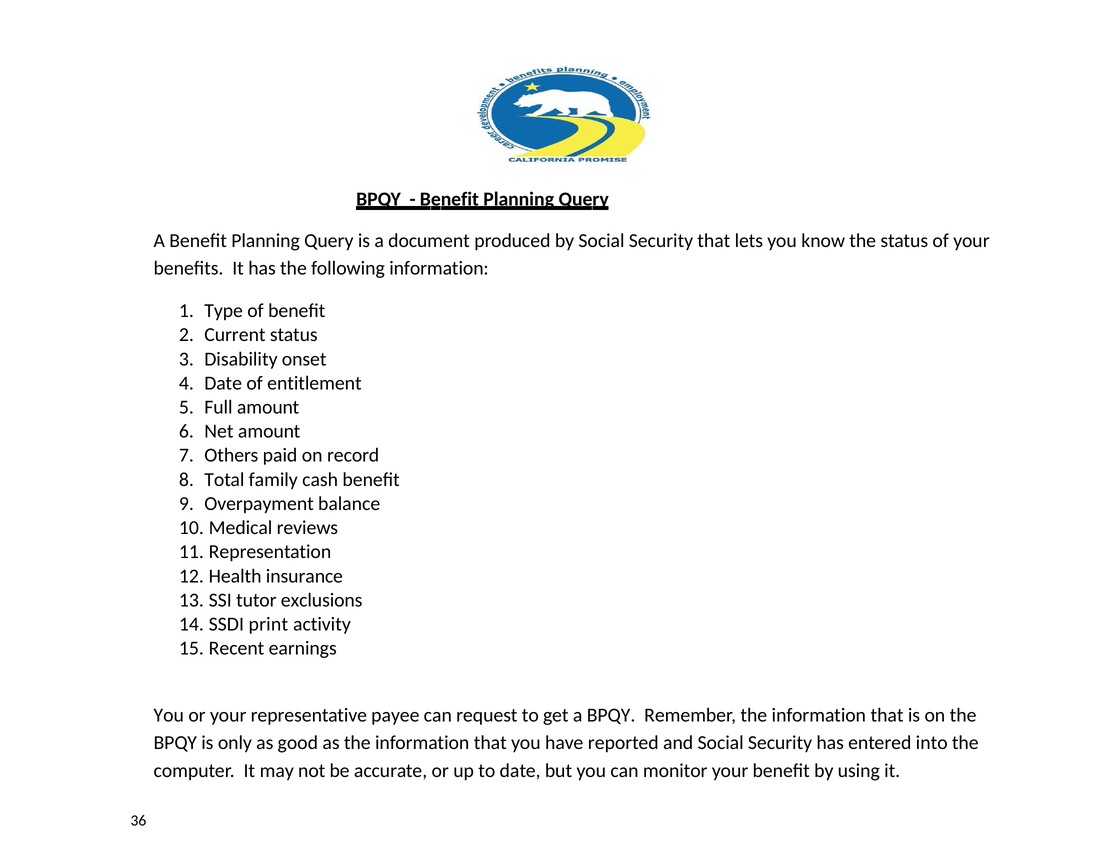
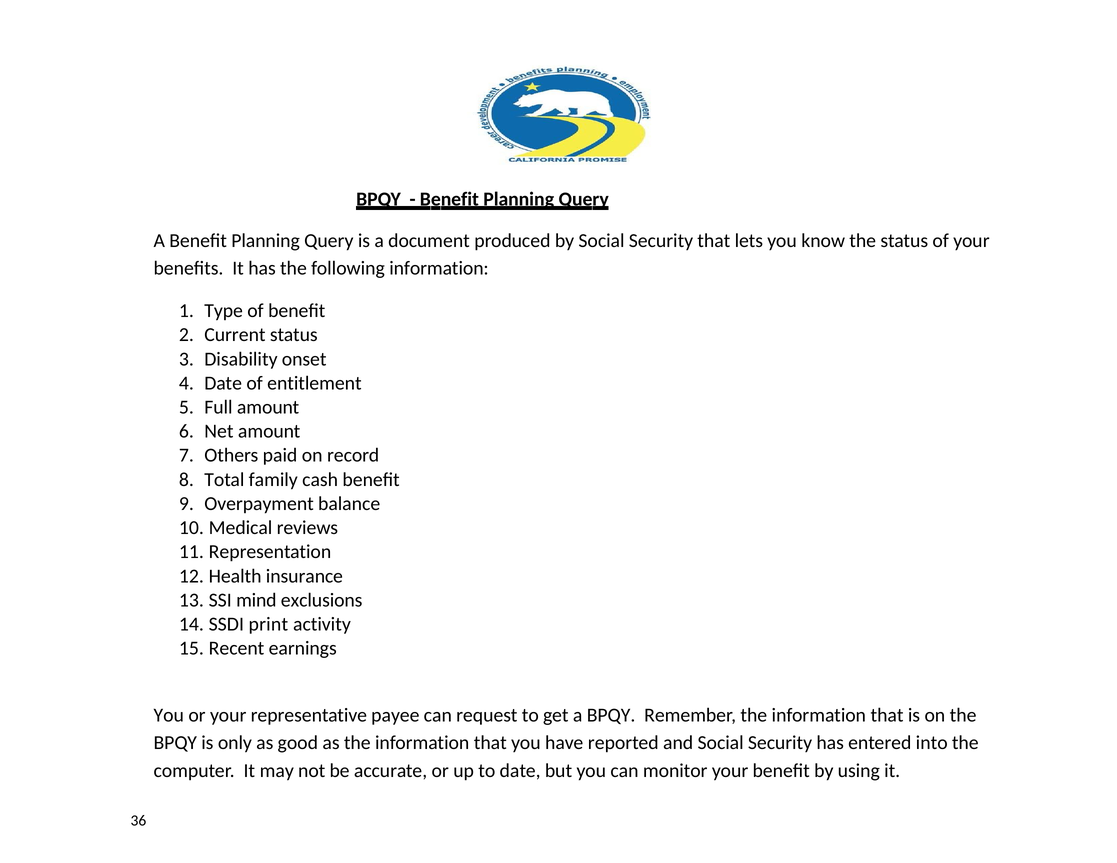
tutor: tutor -> mind
